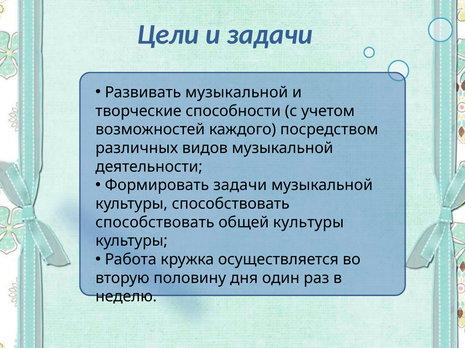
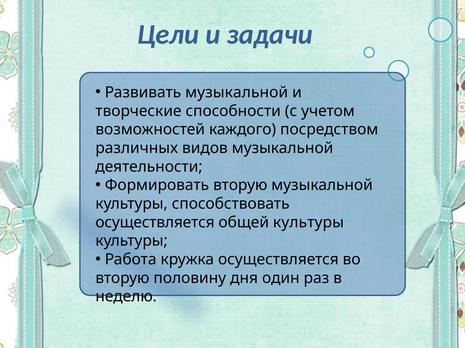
Формировать задачи: задачи -> вторую
способствовать at (155, 223): способствовать -> осуществляется
